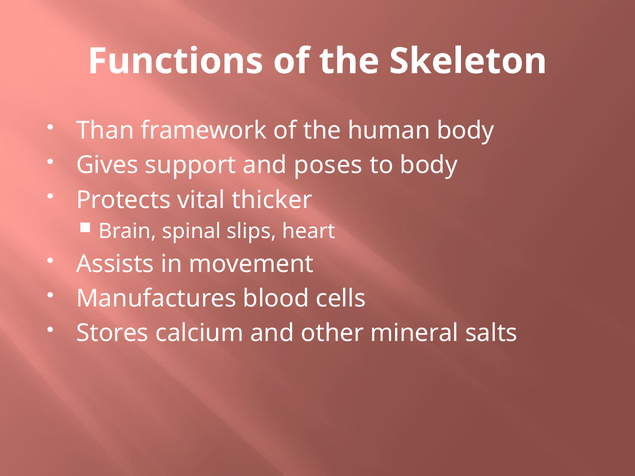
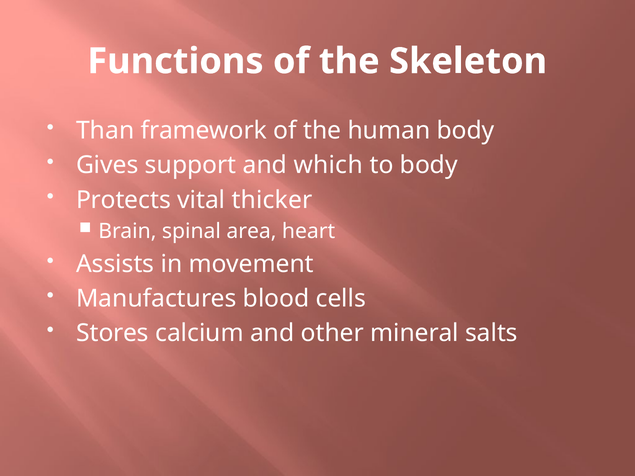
poses: poses -> which
slips: slips -> area
